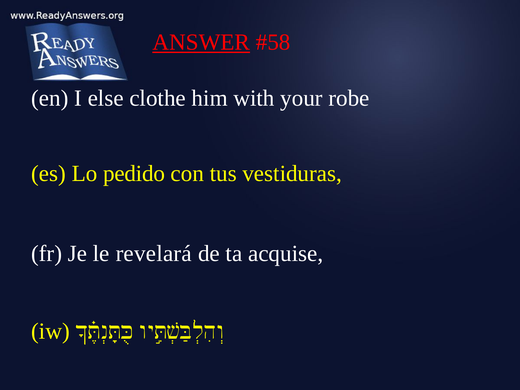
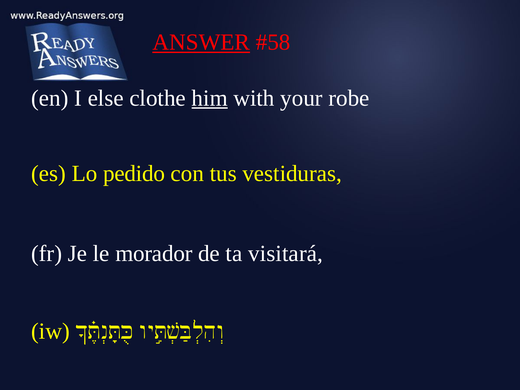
him underline: none -> present
revelará: revelará -> morador
acquise: acquise -> visitará
